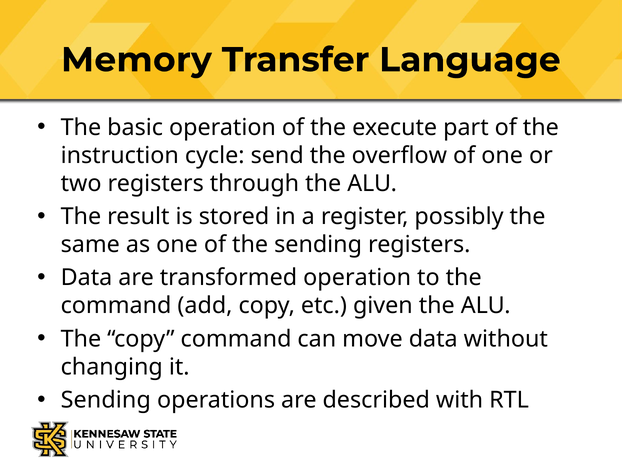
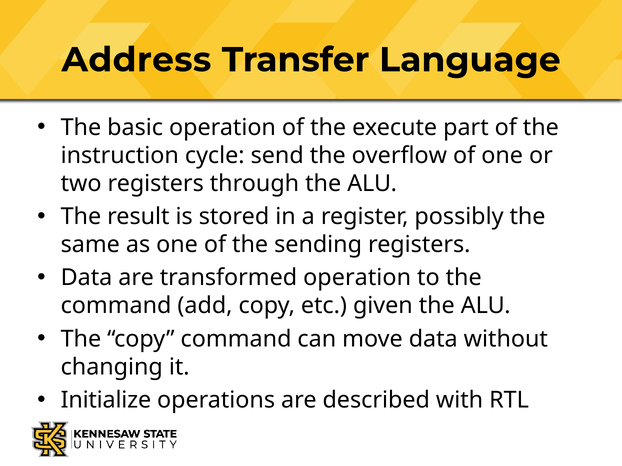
Memory: Memory -> Address
Sending at (106, 400): Sending -> Initialize
